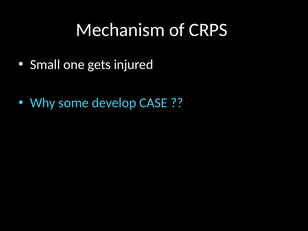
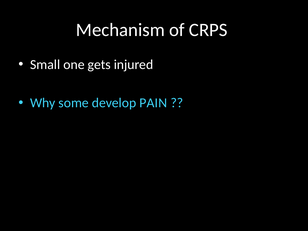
CASE: CASE -> PAIN
